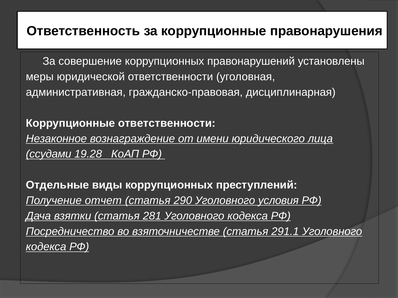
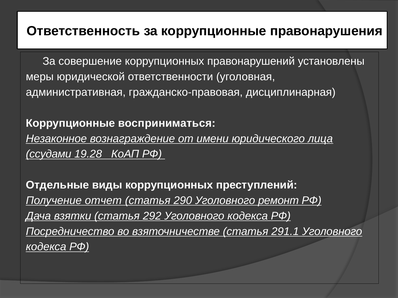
Коррупционные ответственности: ответственности -> восприниматься
условия: условия -> ремонт
281: 281 -> 292
